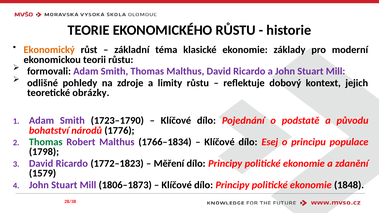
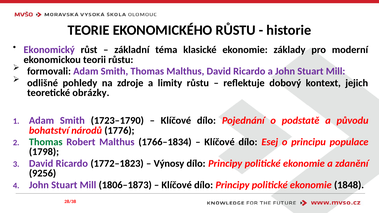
Ekonomický colour: orange -> purple
Měření: Měření -> Výnosy
1579: 1579 -> 9256
